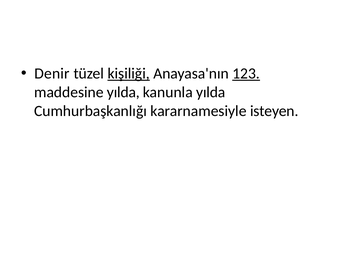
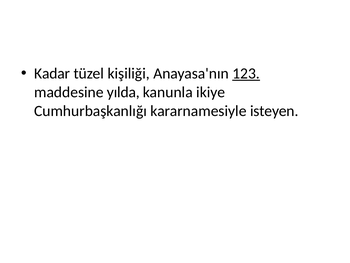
Denir: Denir -> Kadar
kişiliği underline: present -> none
kanunla yılda: yılda -> ikiye
